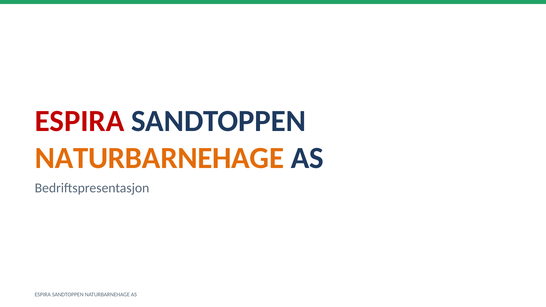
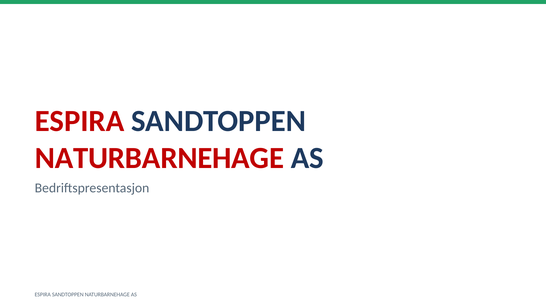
NATURBARNEHAGE at (159, 158) colour: orange -> red
